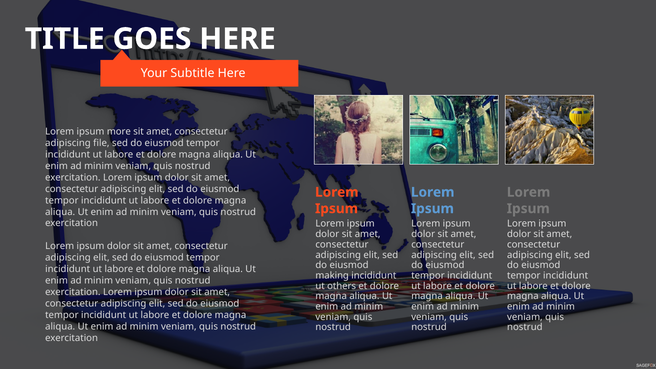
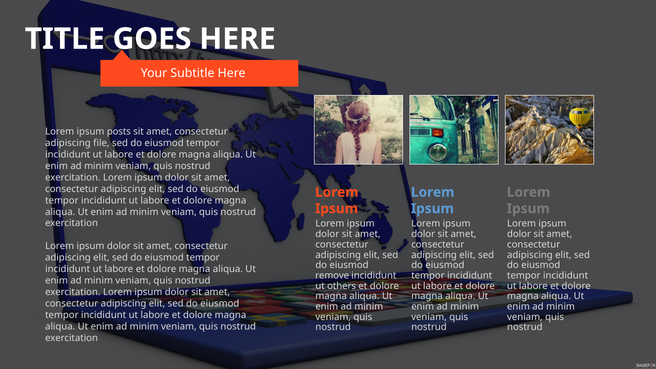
more: more -> posts
making: making -> remove
